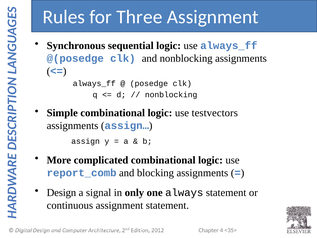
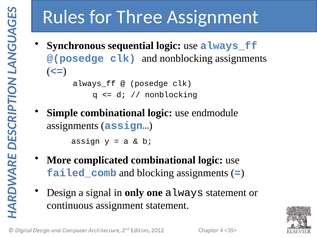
testvectors: testvectors -> endmodule
report_comb: report_comb -> failed_comb
